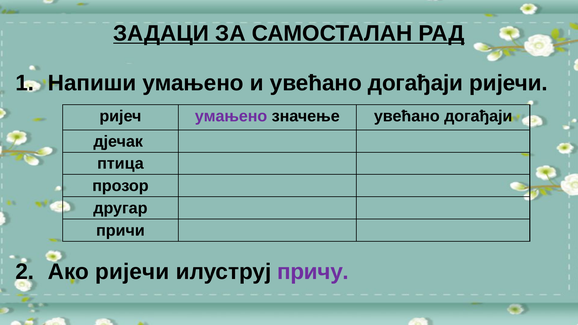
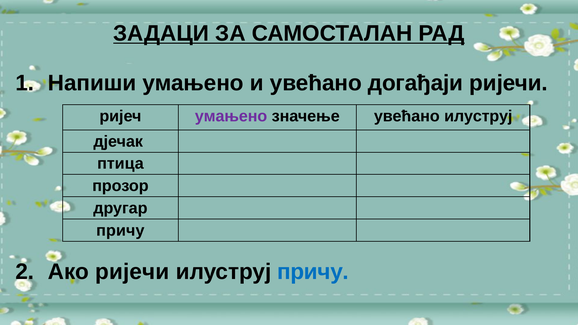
значење увећано догађаји: догађаји -> илуструј
причи at (120, 230): причи -> причу
причу at (313, 272) colour: purple -> blue
